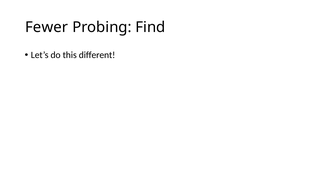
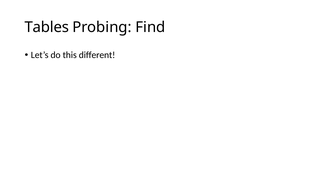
Fewer: Fewer -> Tables
